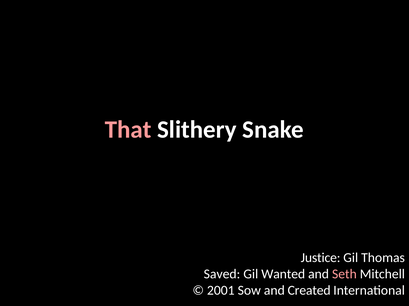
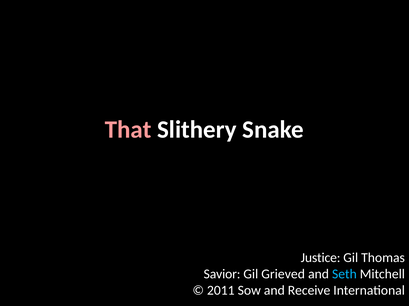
Saved: Saved -> Savior
Wanted: Wanted -> Grieved
Seth colour: pink -> light blue
2001: 2001 -> 2011
Created: Created -> Receive
